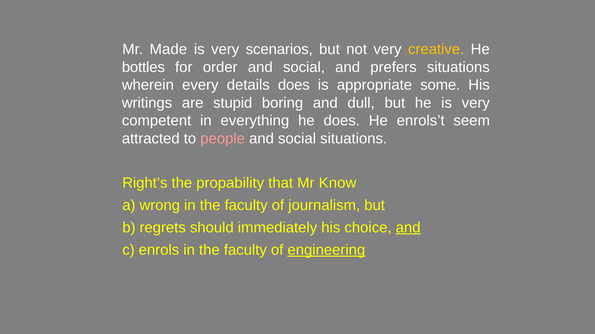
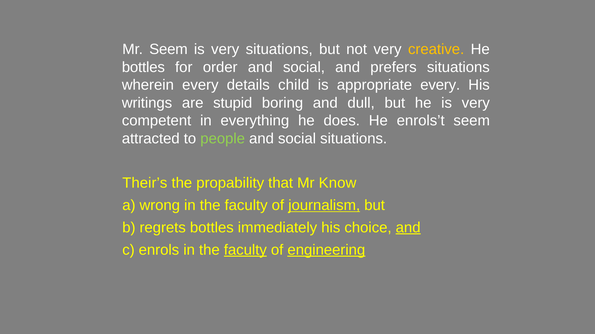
Mr Made: Made -> Seem
very scenarios: scenarios -> situations
details does: does -> child
appropriate some: some -> every
people colour: pink -> light green
Right’s: Right’s -> Their’s
journalism underline: none -> present
regrets should: should -> bottles
faculty at (245, 250) underline: none -> present
